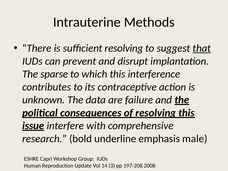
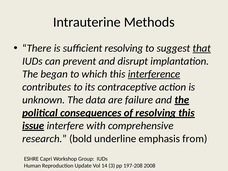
sparse: sparse -> began
interference underline: none -> present
male: male -> from
